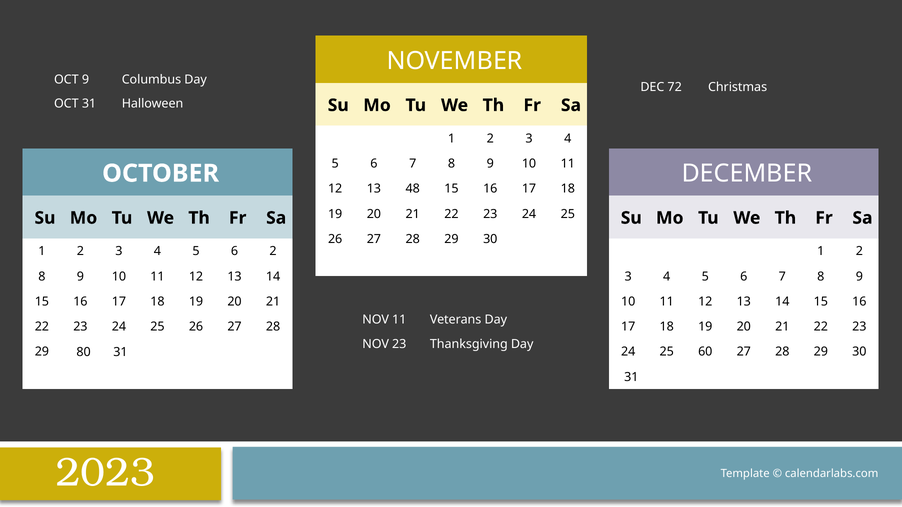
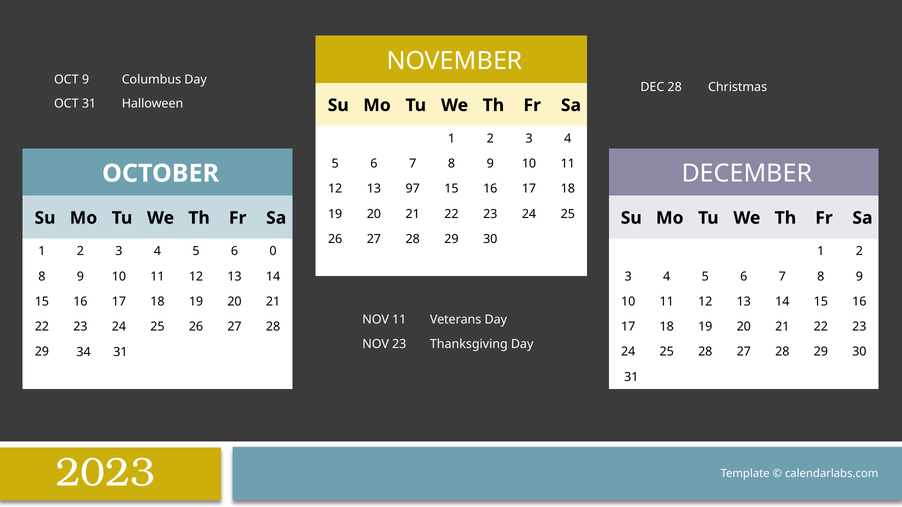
DEC 72: 72 -> 28
48: 48 -> 97
6 2: 2 -> 0
80: 80 -> 34
25 60: 60 -> 28
